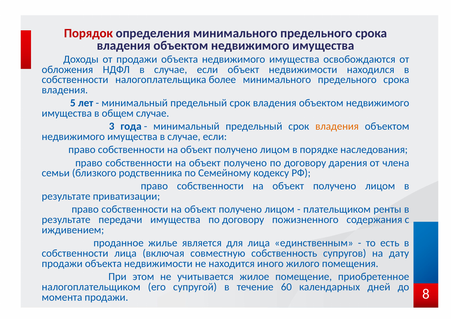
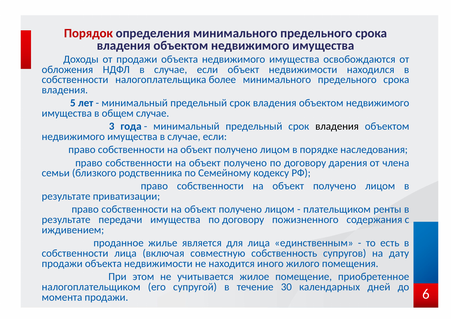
владения at (337, 126) colour: orange -> black
60: 60 -> 30
8: 8 -> 6
